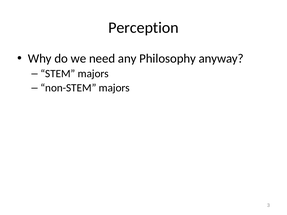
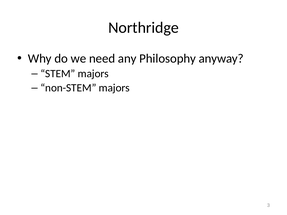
Perception: Perception -> Northridge
